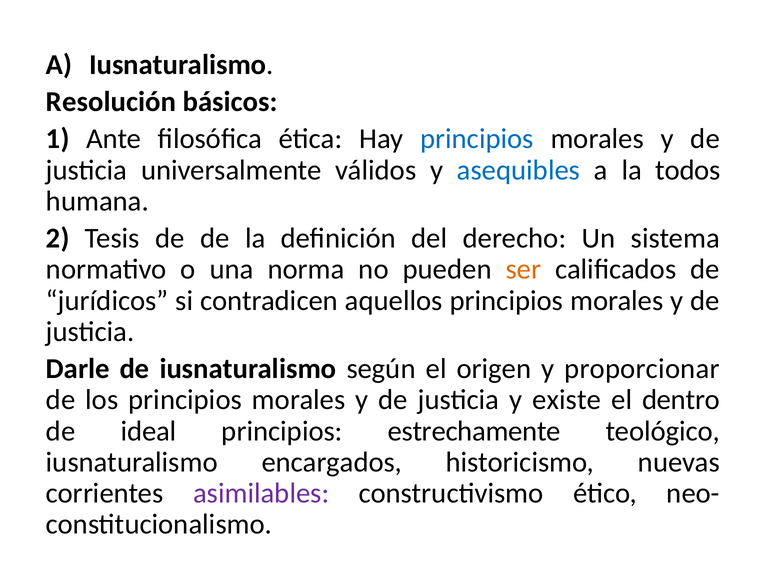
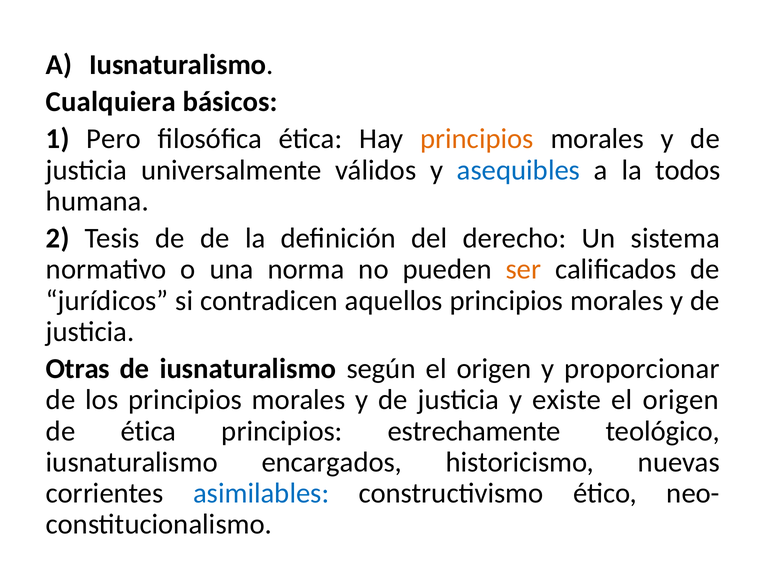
Resolución: Resolución -> Cualquiera
Ante: Ante -> Pero
principios at (477, 139) colour: blue -> orange
Darle: Darle -> Otras
dentro at (681, 400): dentro -> origen
de ideal: ideal -> ética
asimilables colour: purple -> blue
